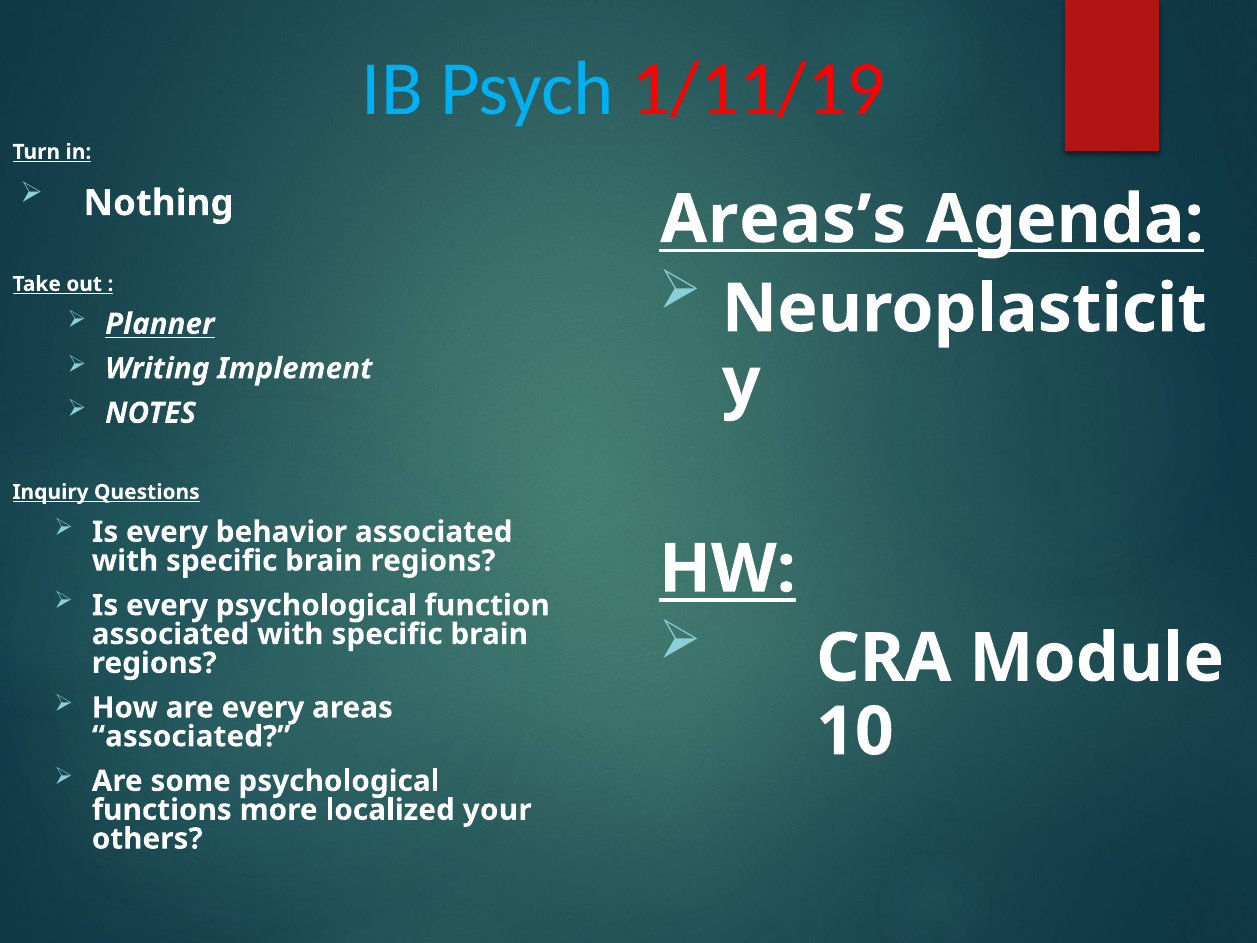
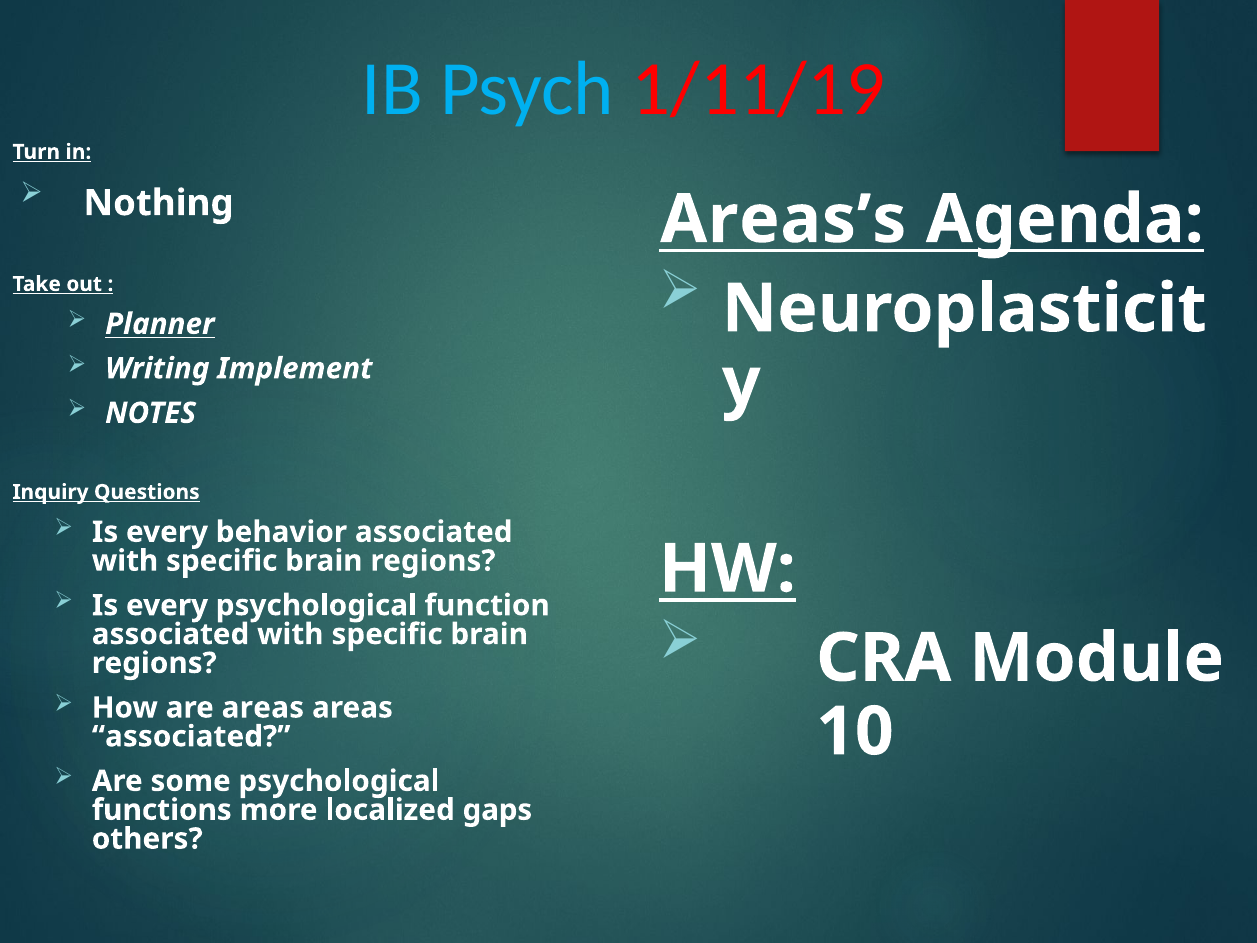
are every: every -> areas
your: your -> gaps
